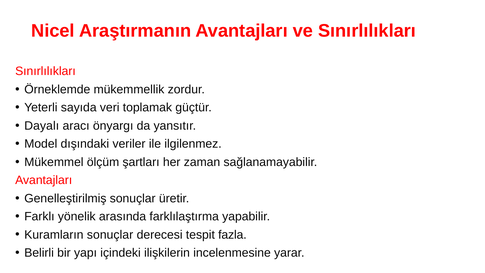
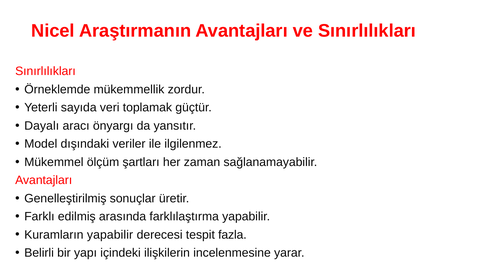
yönelik: yönelik -> edilmiş
Kuramların sonuçlar: sonuçlar -> yapabilir
